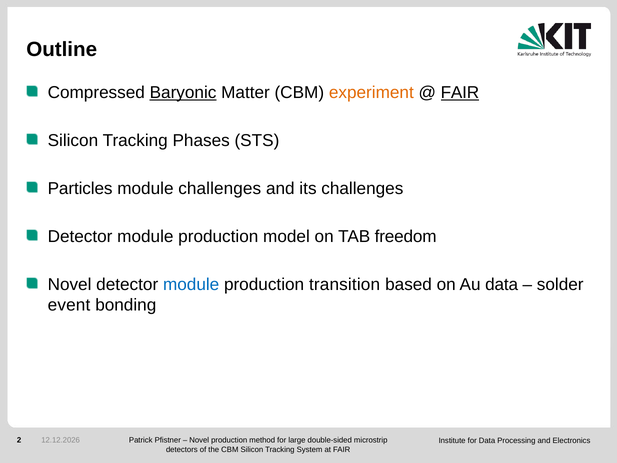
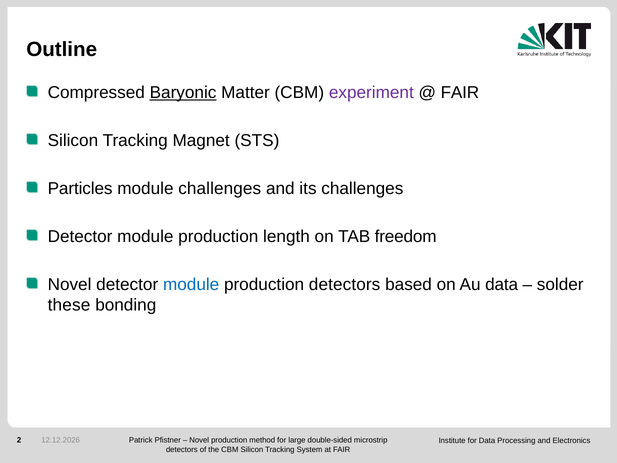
experiment colour: orange -> purple
FAIR at (460, 92) underline: present -> none
Phases: Phases -> Magnet
model: model -> length
production transition: transition -> detectors
event: event -> these
